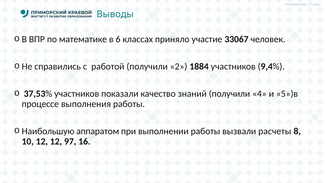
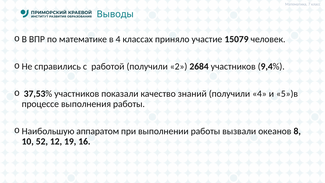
в 6: 6 -> 4
33067: 33067 -> 15079
1884: 1884 -> 2684
расчеты: расчеты -> океанов
10 12: 12 -> 52
97: 97 -> 19
